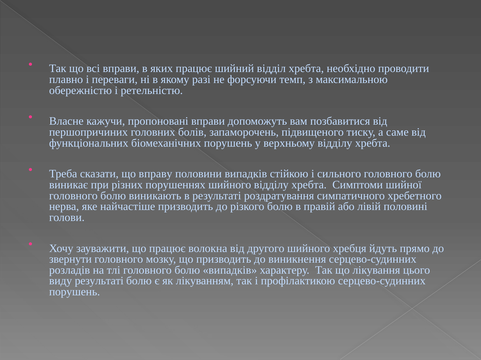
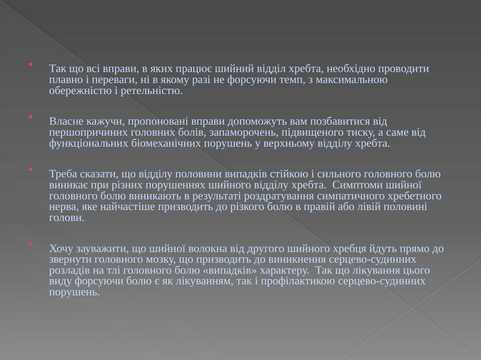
що вправу: вправу -> відділу
що працює: працює -> шийної
виду результаті: результаті -> форсуючи
